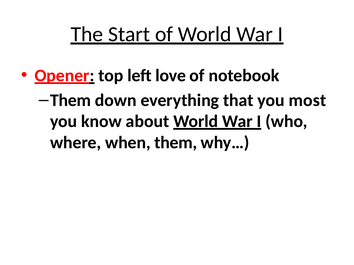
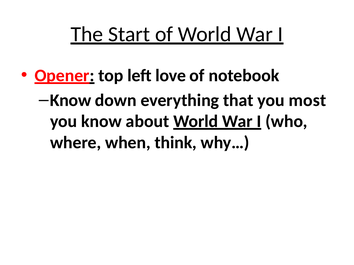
Them at (71, 100): Them -> Know
when them: them -> think
